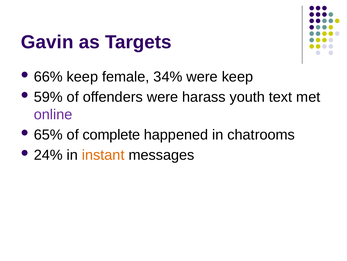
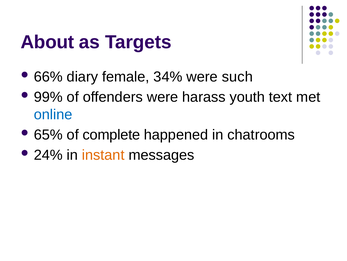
Gavin: Gavin -> About
66% keep: keep -> diary
were keep: keep -> such
59%: 59% -> 99%
online colour: purple -> blue
